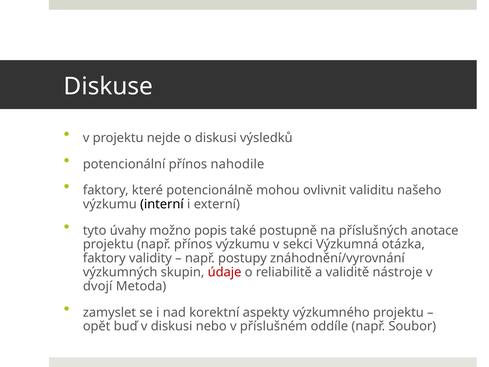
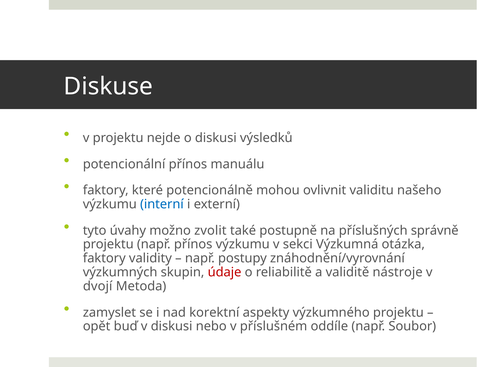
nahodile: nahodile -> manuálu
interní colour: black -> blue
popis: popis -> zvolit
anotace: anotace -> správně
